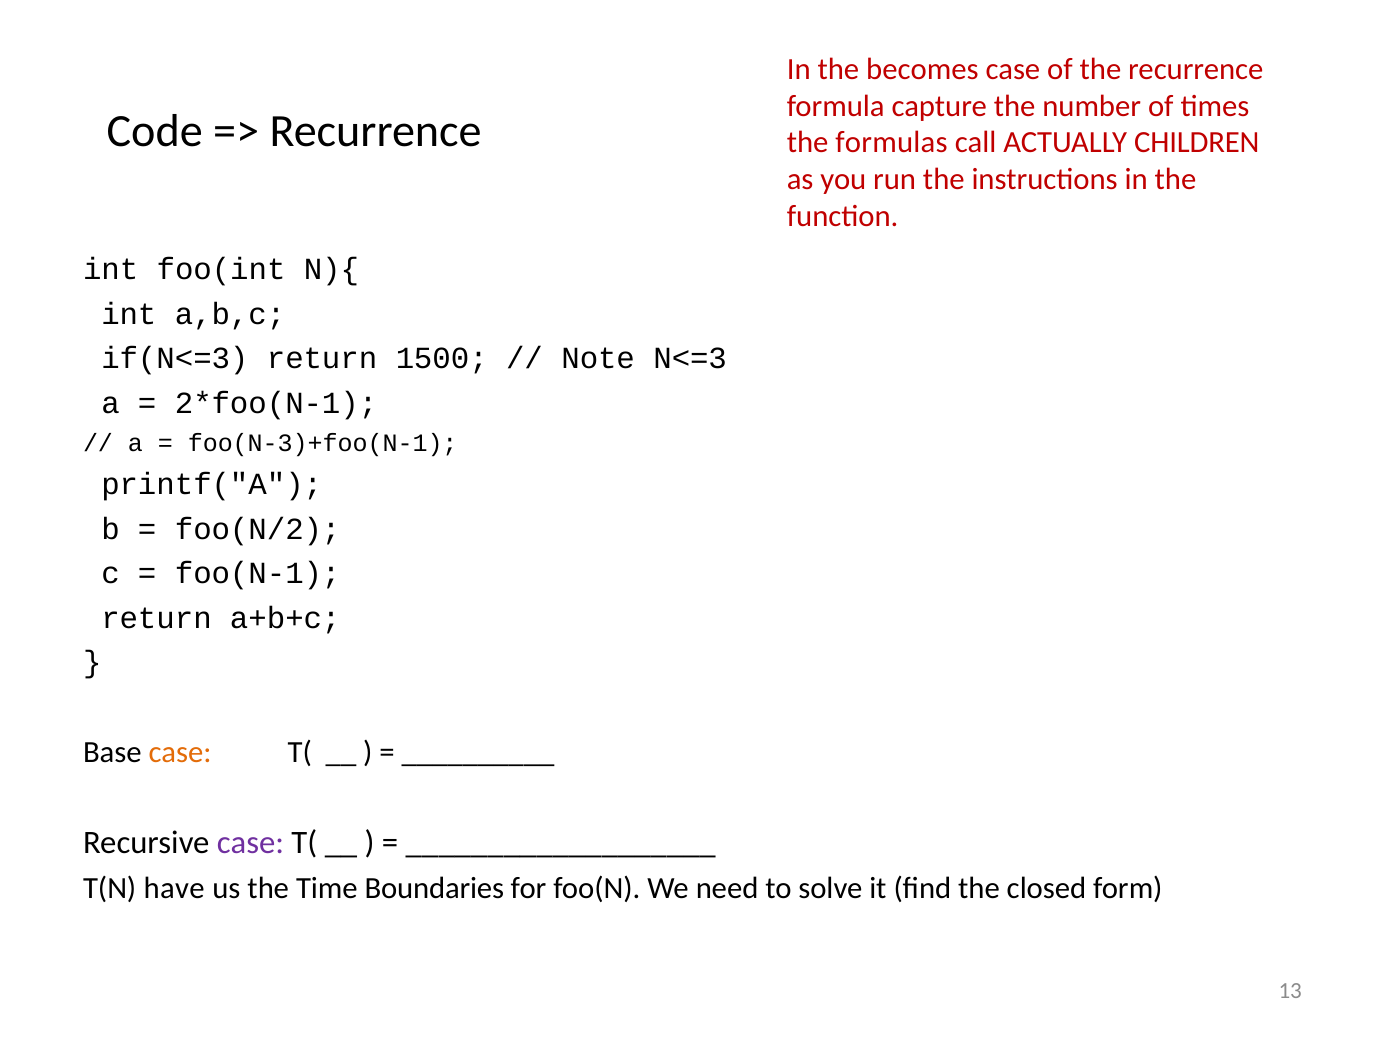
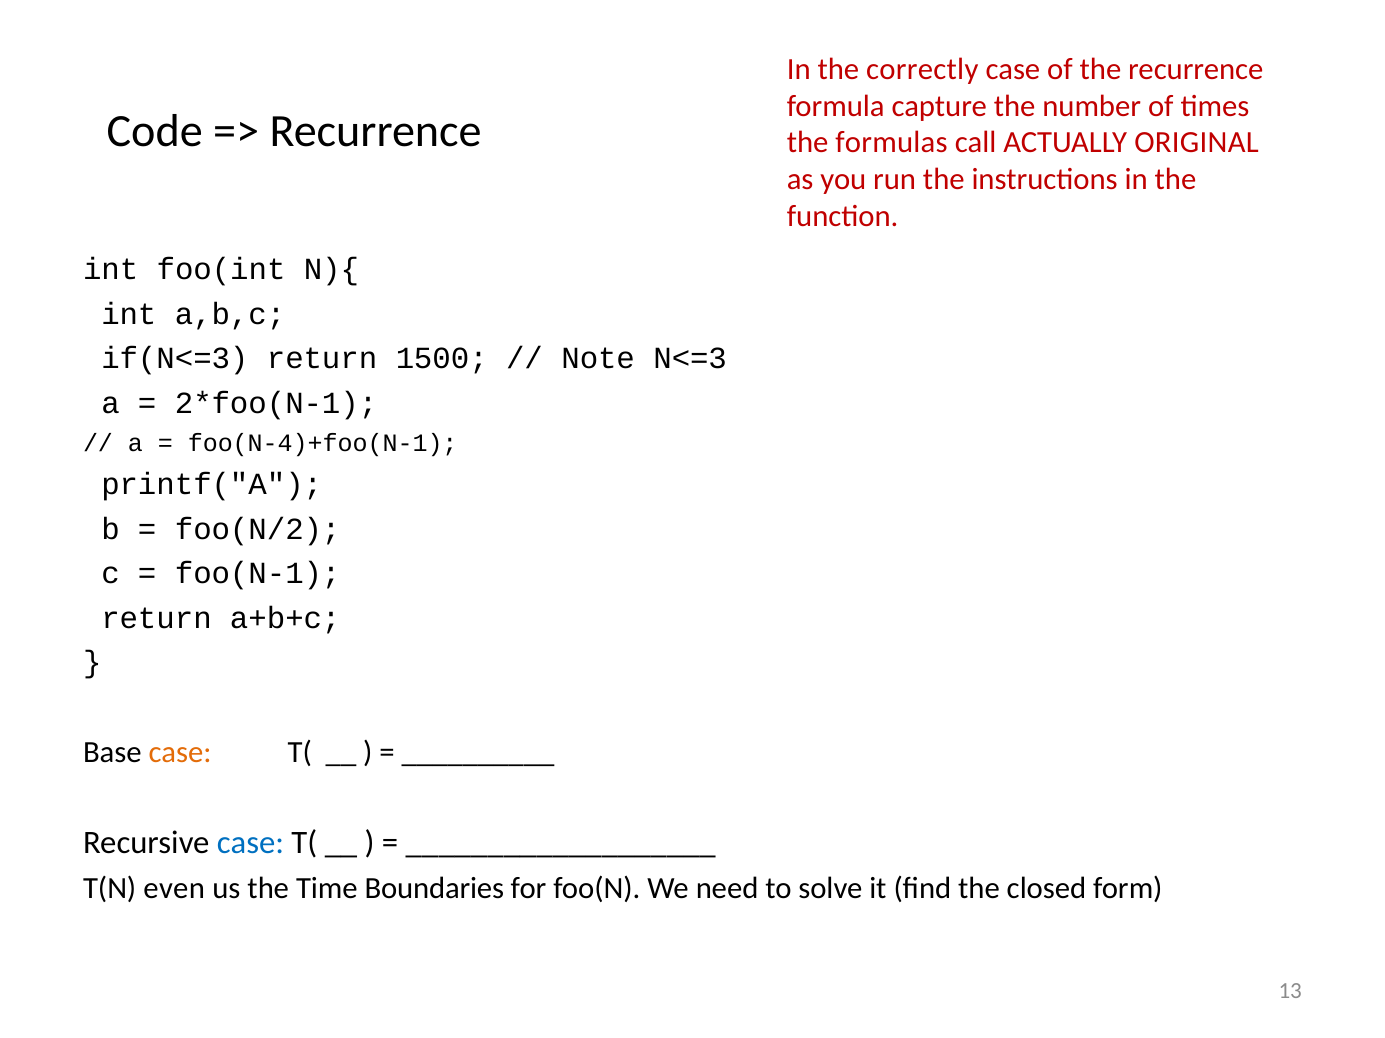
becomes: becomes -> correctly
CHILDREN: CHILDREN -> ORIGINAL
foo(N-3)+foo(N-1: foo(N-3)+foo(N-1 -> foo(N-4)+foo(N-1
case at (250, 844) colour: purple -> blue
have: have -> even
